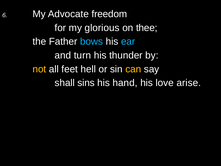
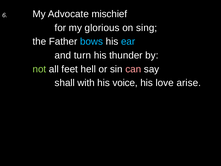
freedom: freedom -> mischief
thee: thee -> sing
not colour: yellow -> light green
can colour: yellow -> pink
sins: sins -> with
hand: hand -> voice
